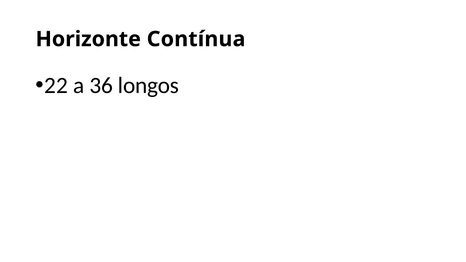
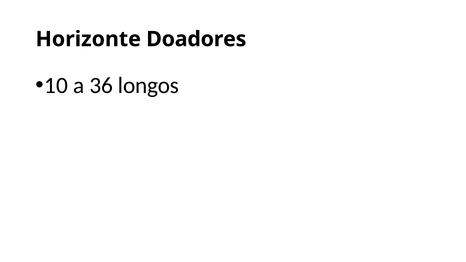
Contínua: Contínua -> Doadores
22: 22 -> 10
